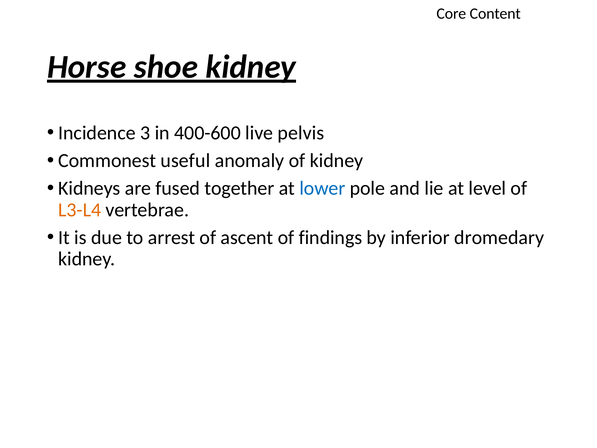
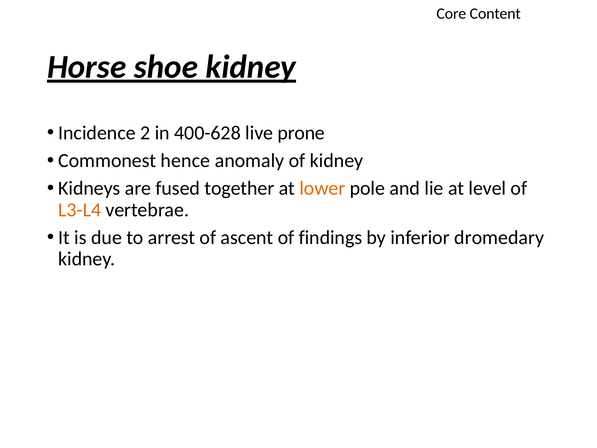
3: 3 -> 2
400-600: 400-600 -> 400-628
pelvis: pelvis -> prone
useful: useful -> hence
lower colour: blue -> orange
